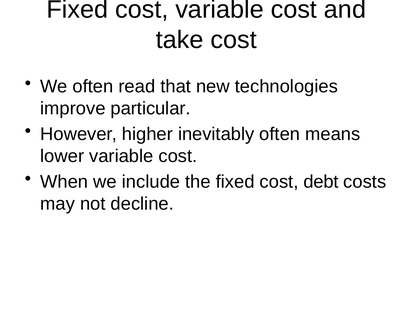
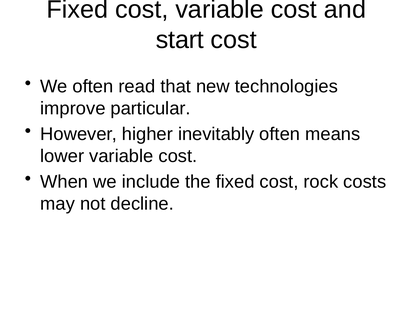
take: take -> start
debt: debt -> rock
